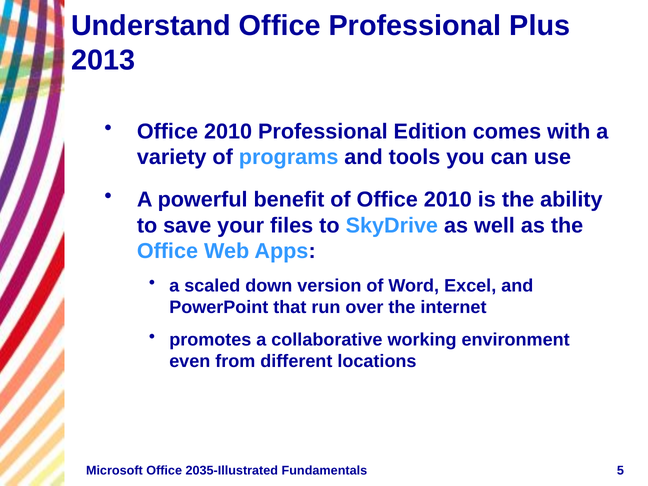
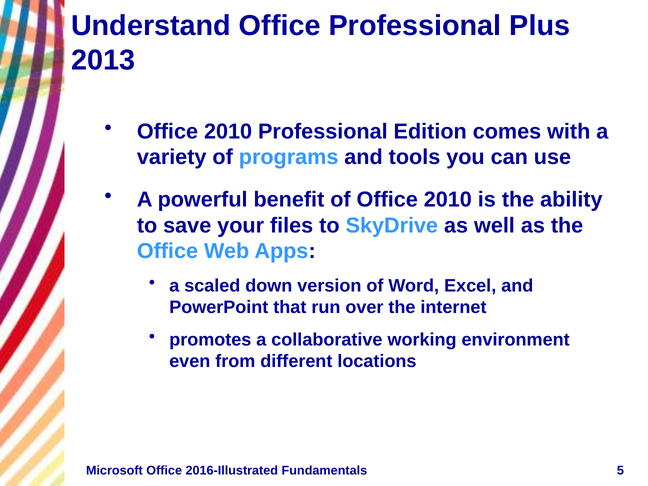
2035-Illustrated: 2035-Illustrated -> 2016-Illustrated
